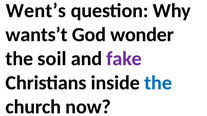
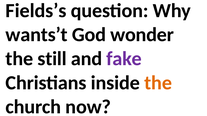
Went’s: Went’s -> Fields’s
soil: soil -> still
the at (158, 83) colour: blue -> orange
